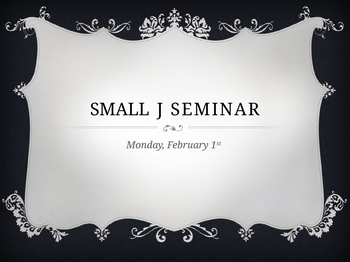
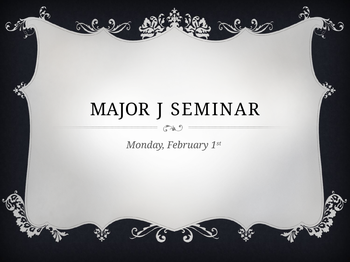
SMALL: SMALL -> MAJOR
